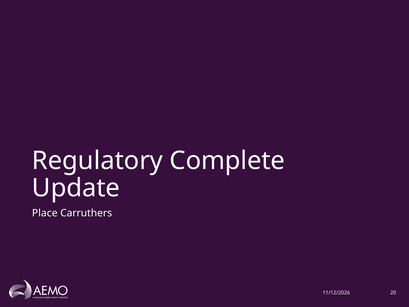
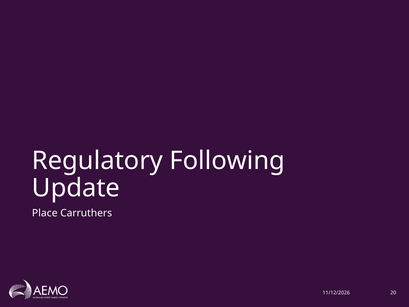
Complete: Complete -> Following
